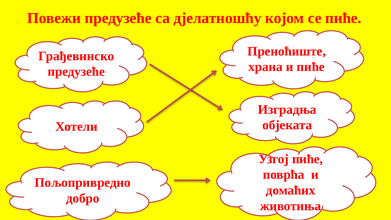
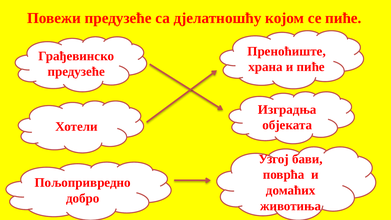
Узгој пиће: пиће -> бави
